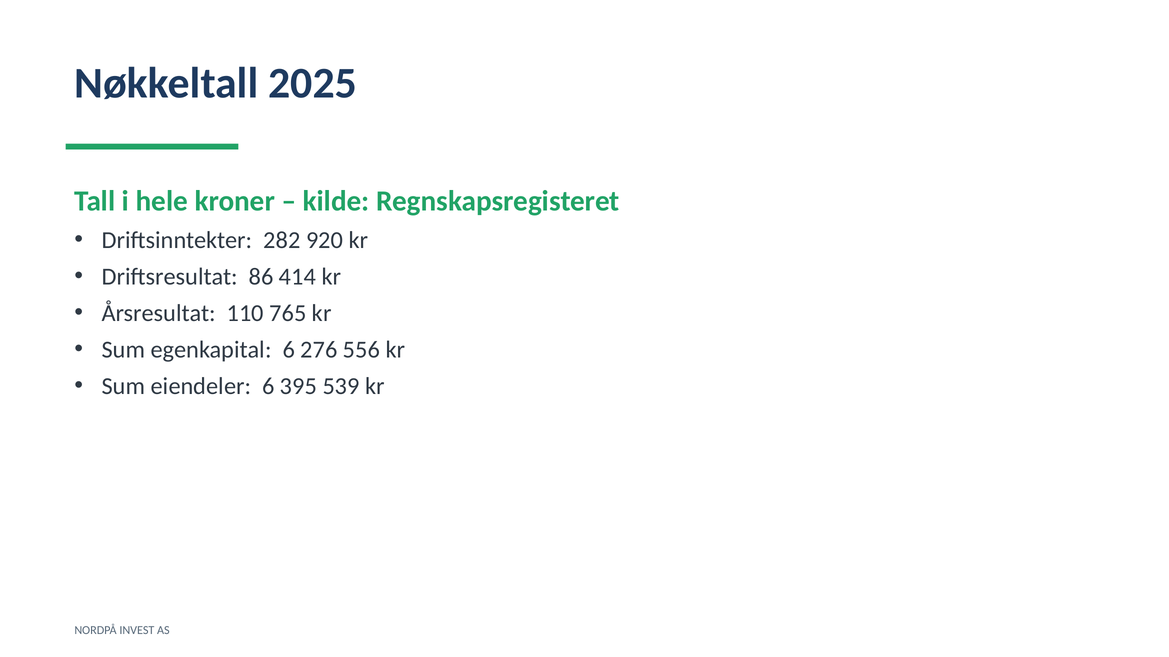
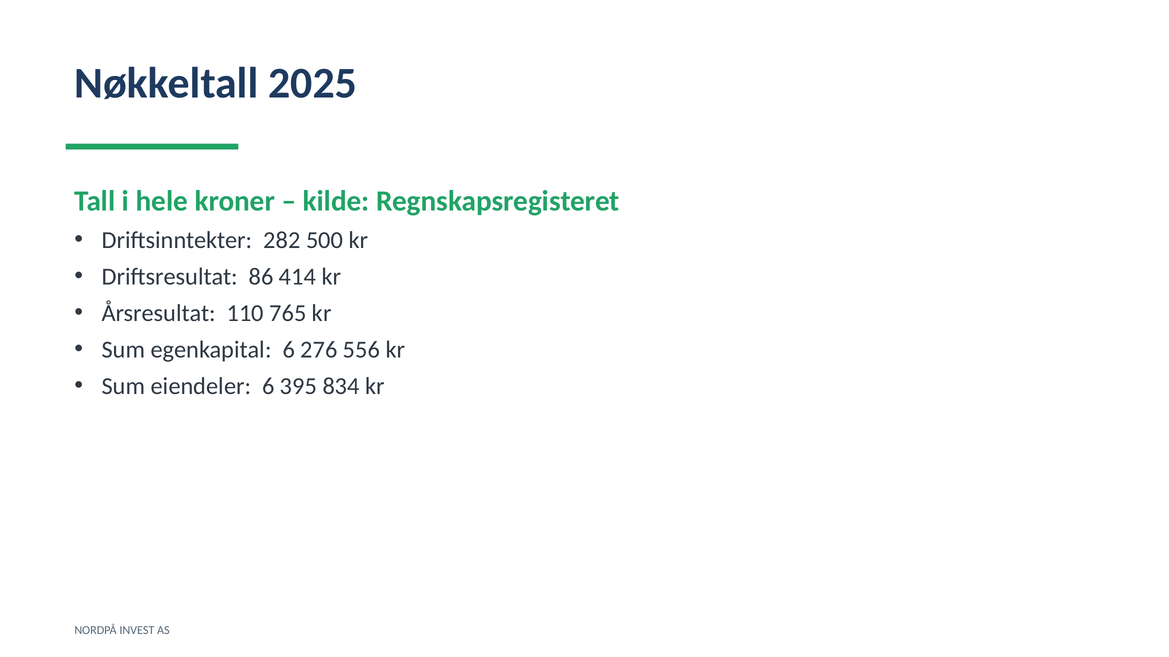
920: 920 -> 500
539: 539 -> 834
